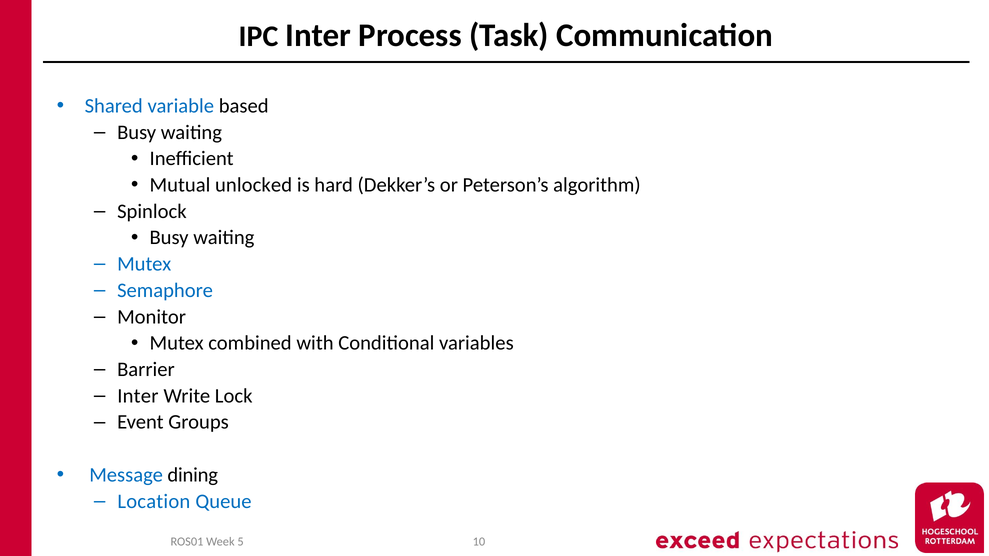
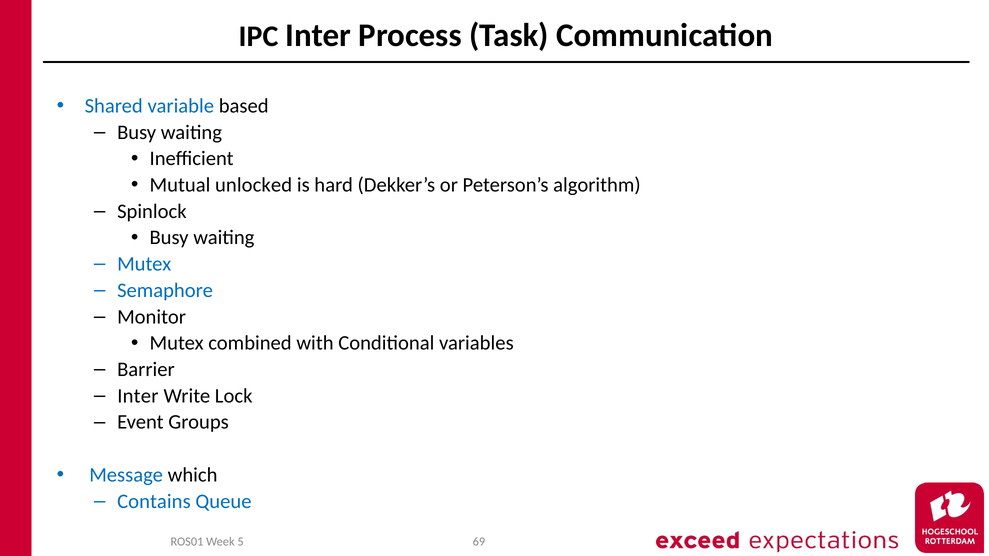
dining: dining -> which
Location: Location -> Contains
10: 10 -> 69
